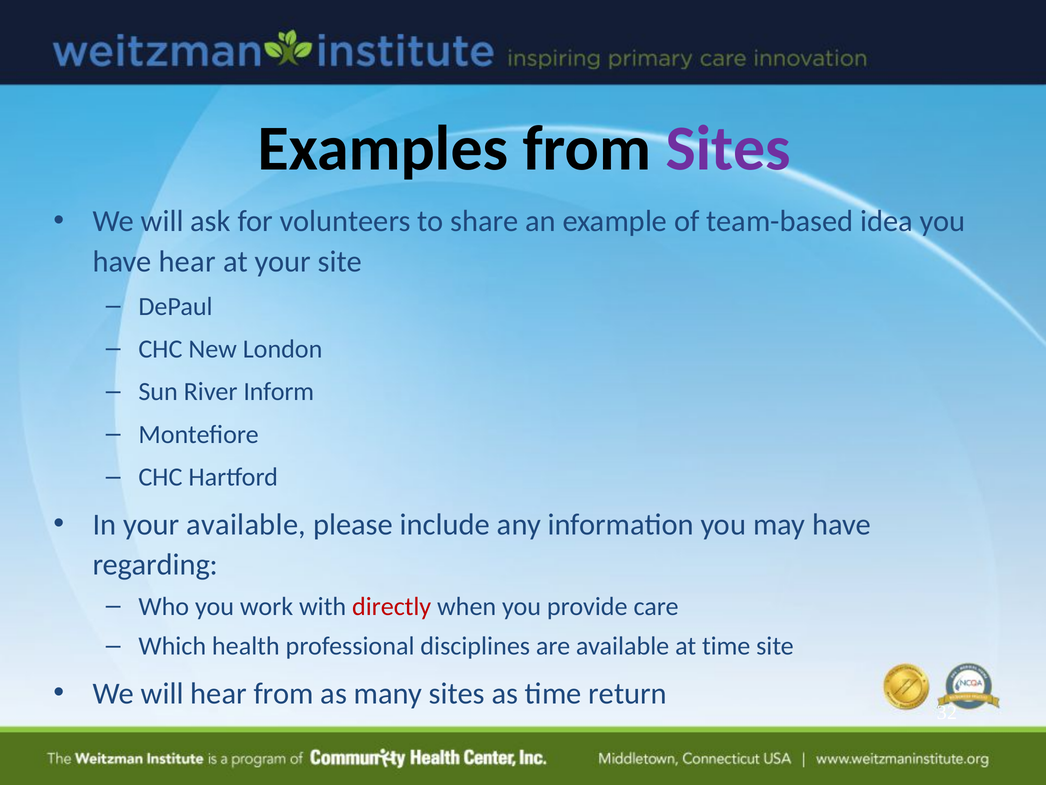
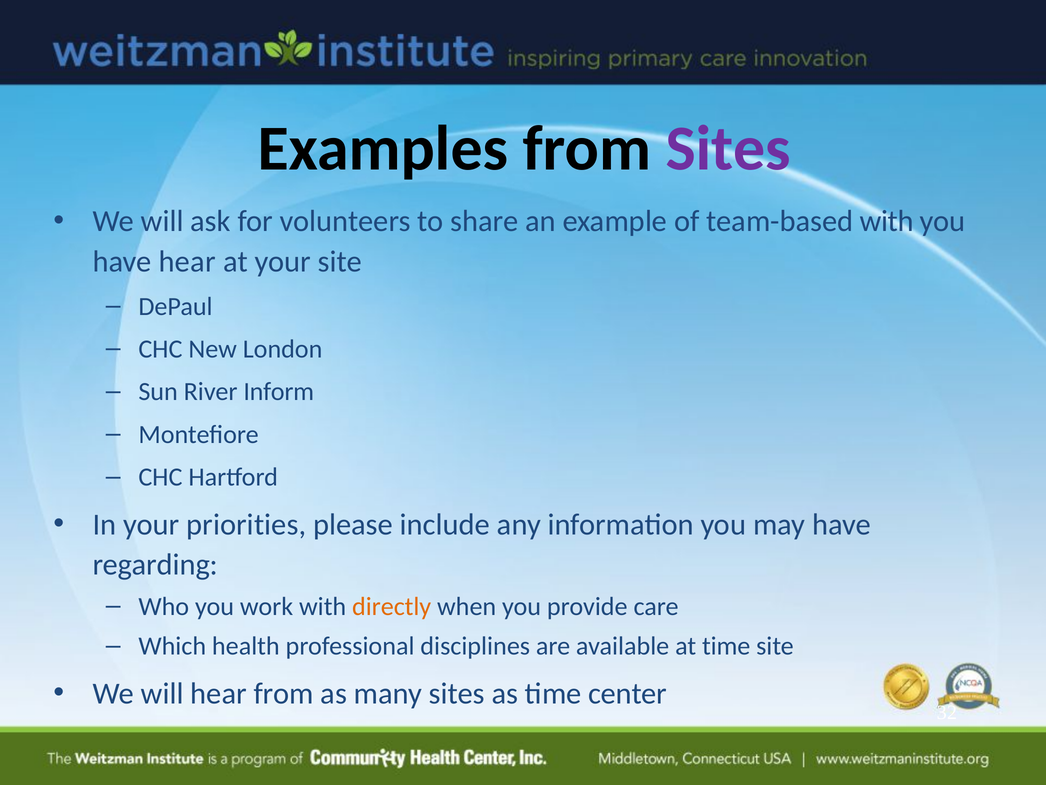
team-based idea: idea -> with
your available: available -> priorities
directly colour: red -> orange
return: return -> center
